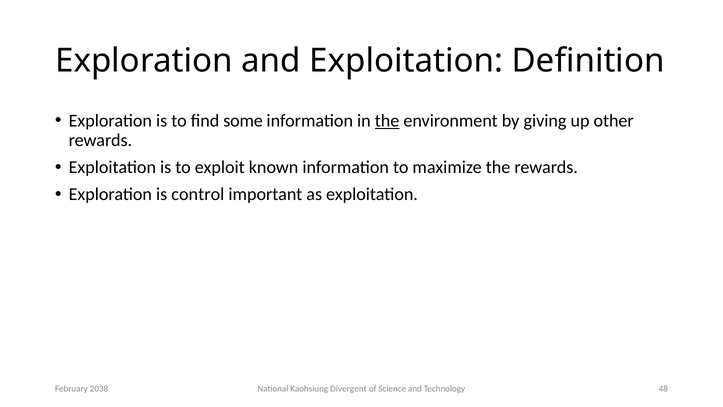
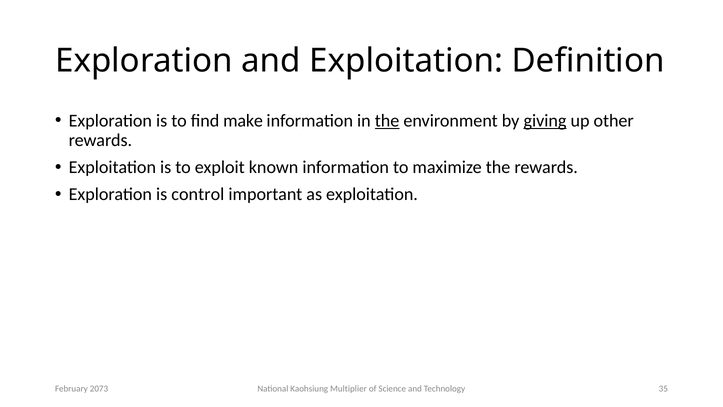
some: some -> make
giving underline: none -> present
Divergent: Divergent -> Multiplier
48: 48 -> 35
2038: 2038 -> 2073
